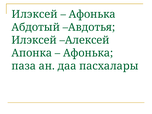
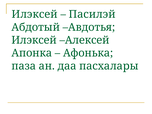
Афонька at (92, 14): Афонька -> Пасилэй
